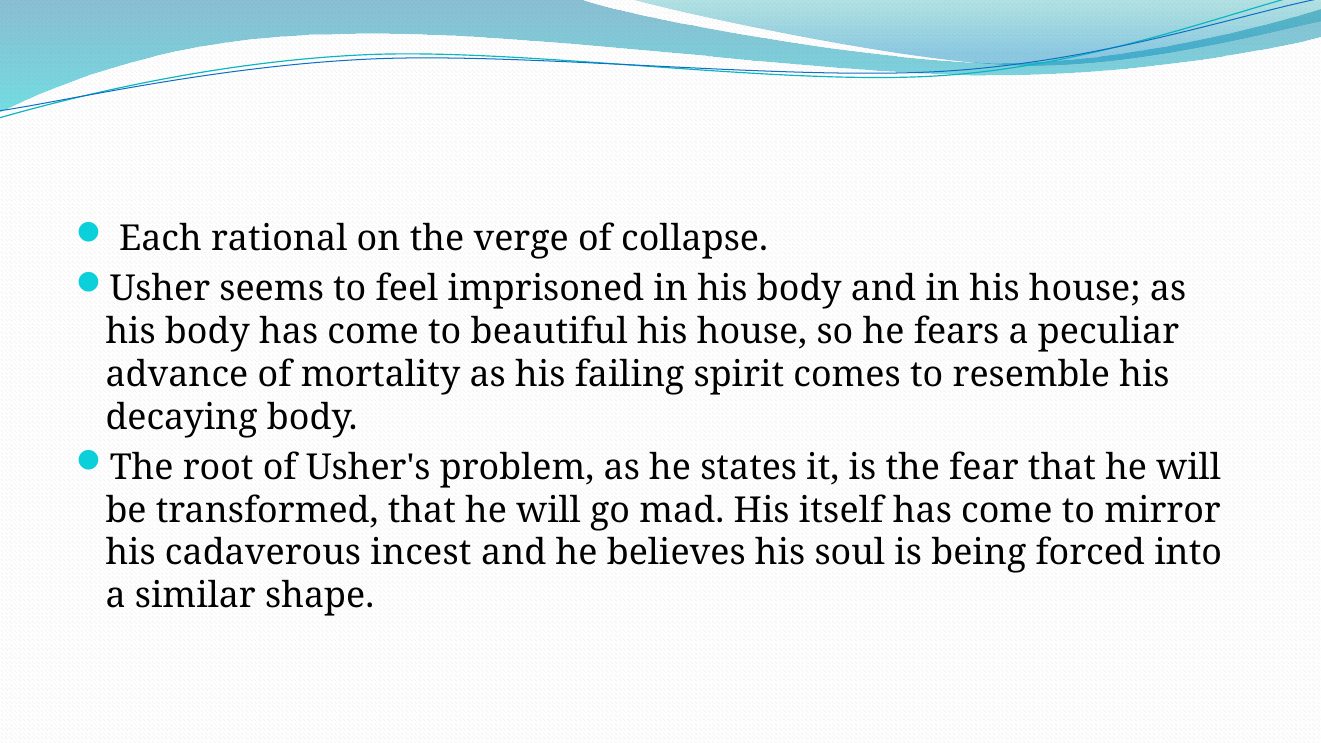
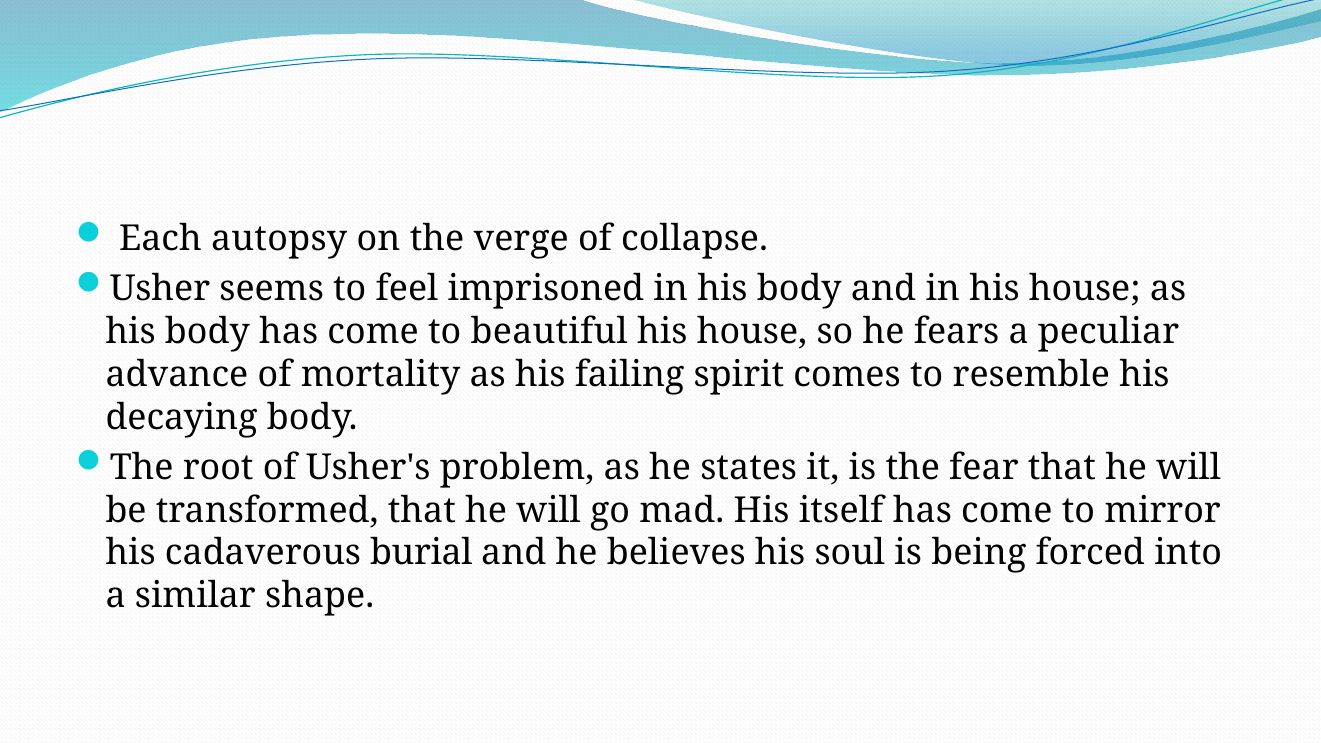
rational: rational -> autopsy
incest: incest -> burial
